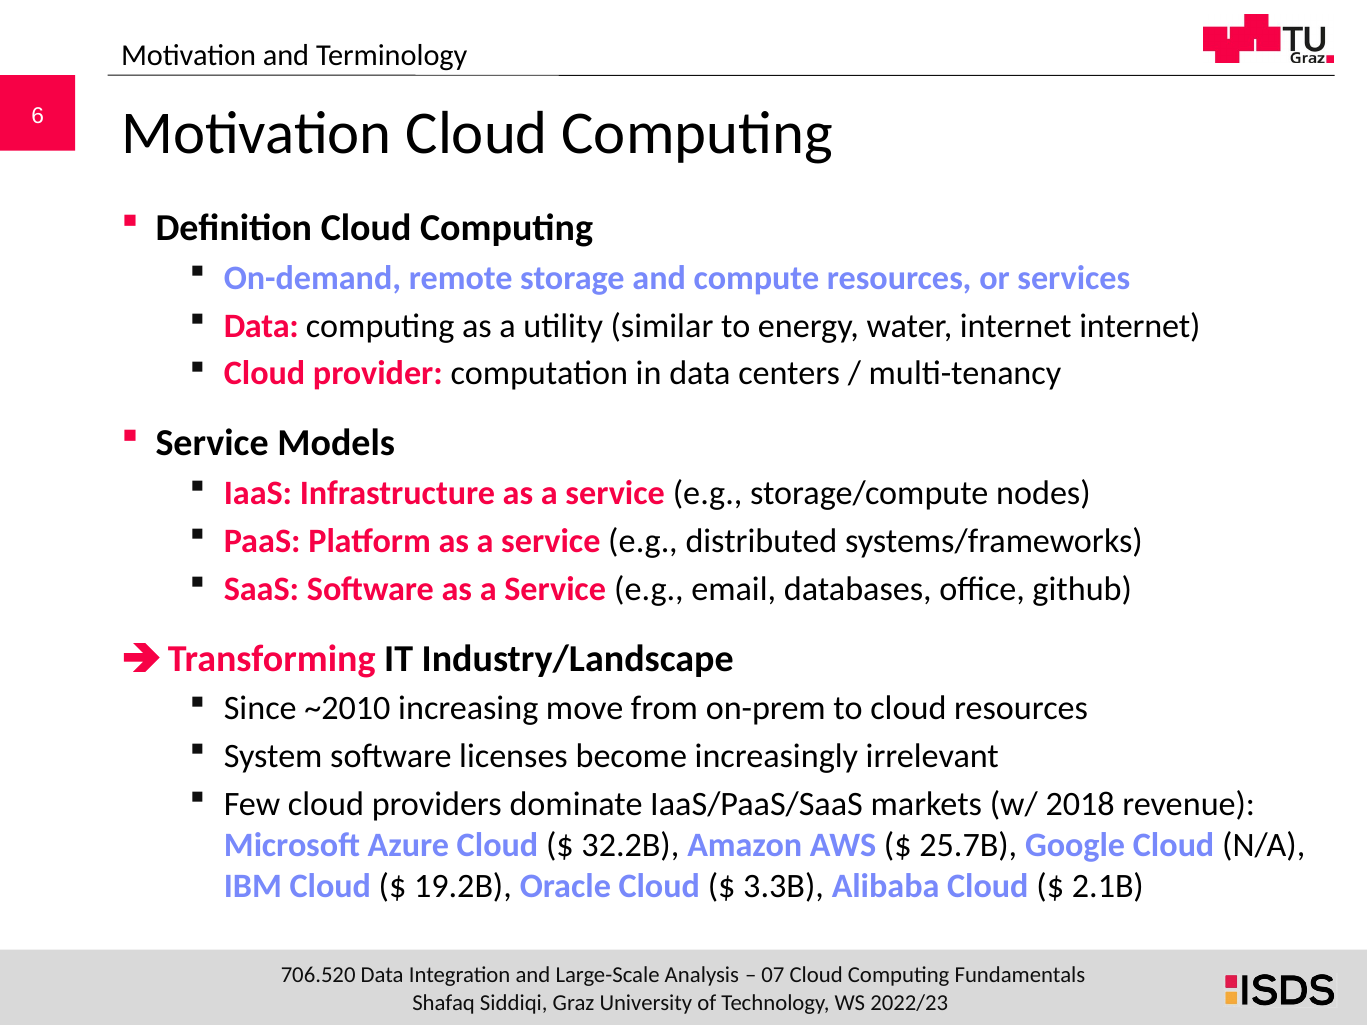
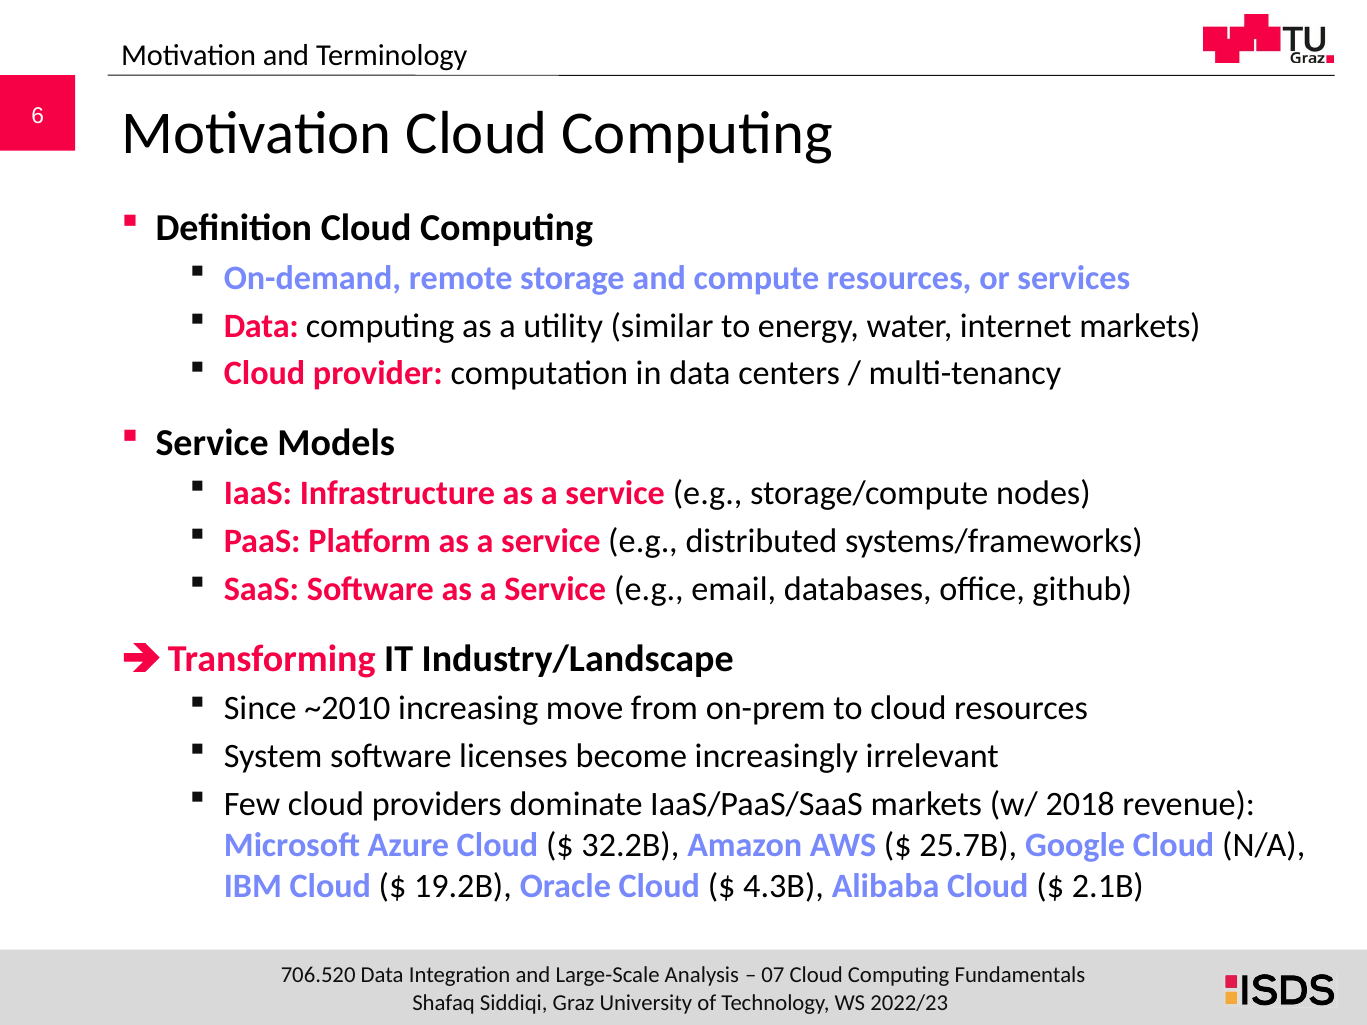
internet internet: internet -> markets
3.3B: 3.3B -> 4.3B
